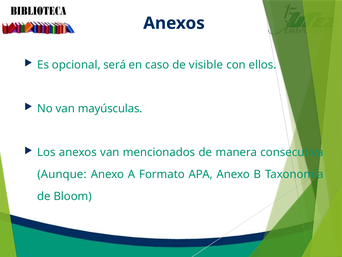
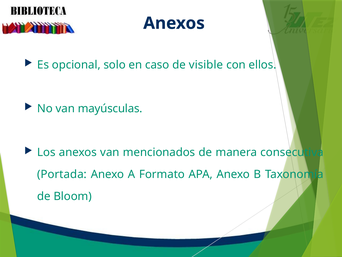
será: será -> solo
Aunque: Aunque -> Portada
